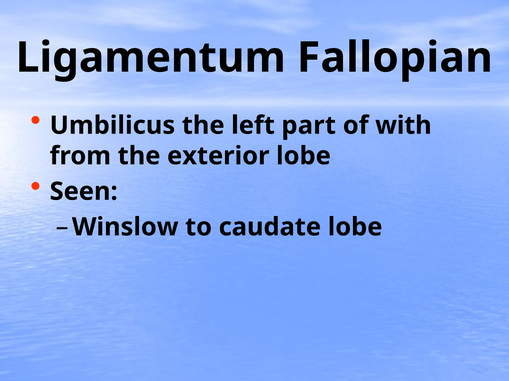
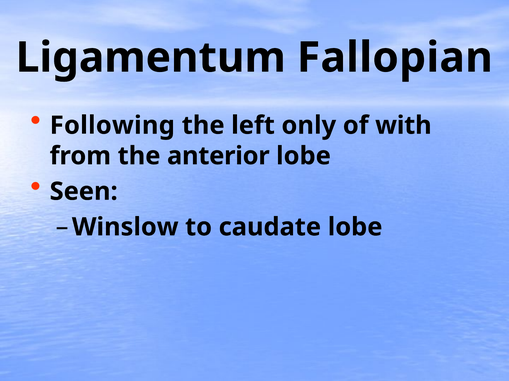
Umbilicus: Umbilicus -> Following
part: part -> only
exterior: exterior -> anterior
